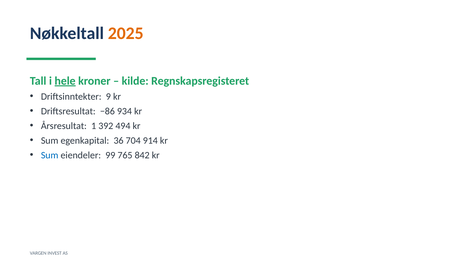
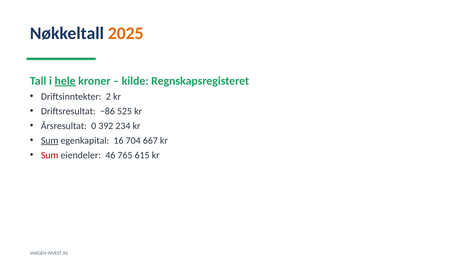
9: 9 -> 2
934: 934 -> 525
1: 1 -> 0
494: 494 -> 234
Sum at (50, 141) underline: none -> present
36: 36 -> 16
914: 914 -> 667
Sum at (50, 155) colour: blue -> red
99: 99 -> 46
842: 842 -> 615
